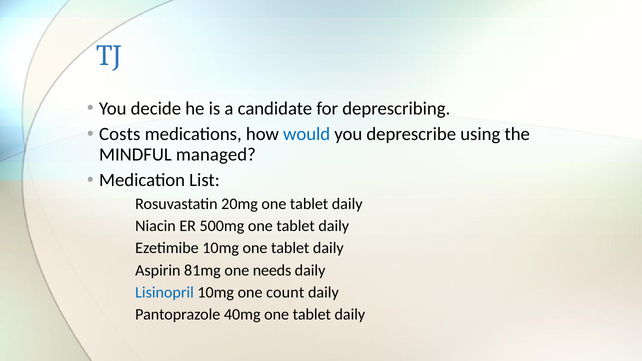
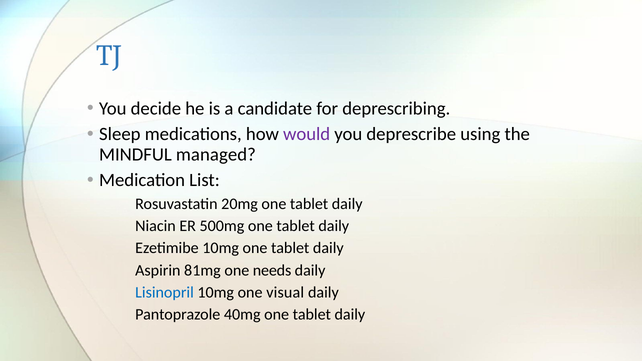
Costs: Costs -> Sleep
would colour: blue -> purple
count: count -> visual
